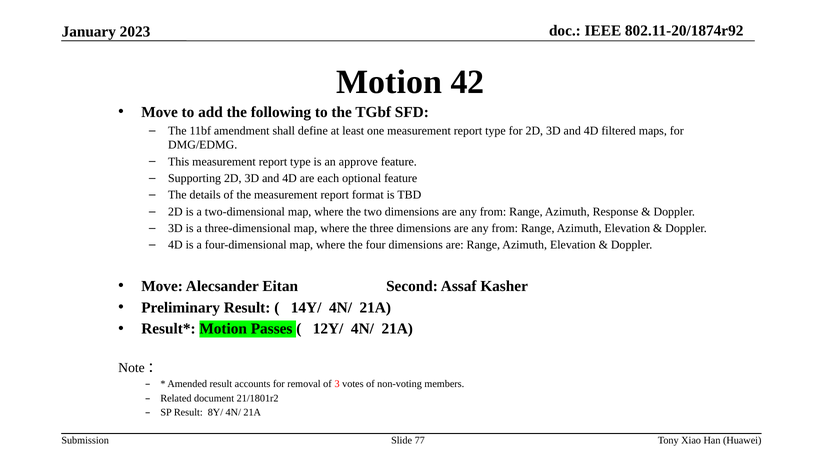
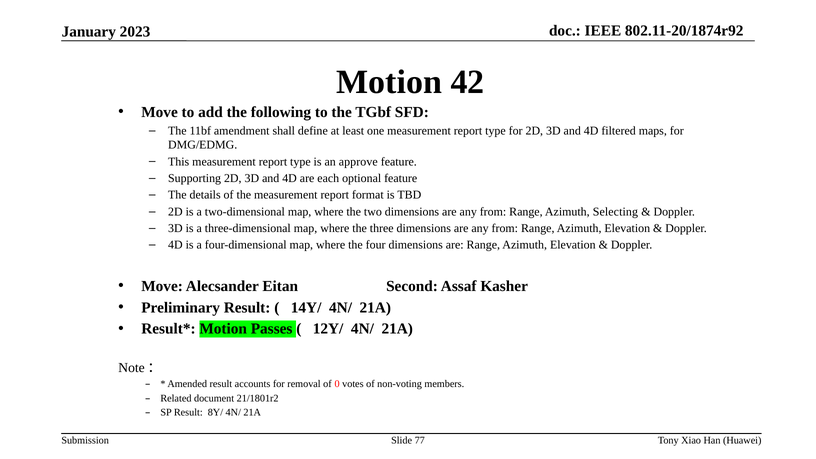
Response: Response -> Selecting
3: 3 -> 0
